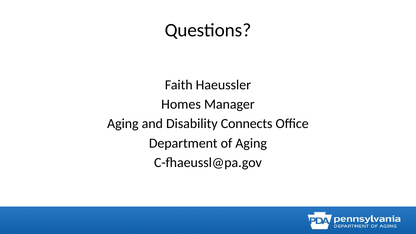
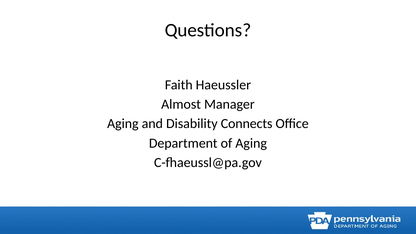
Homes: Homes -> Almost
